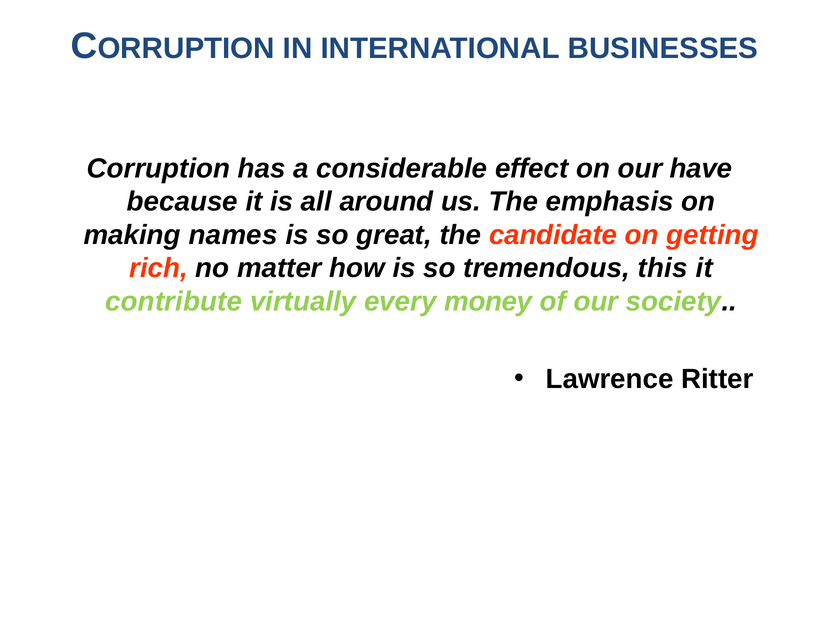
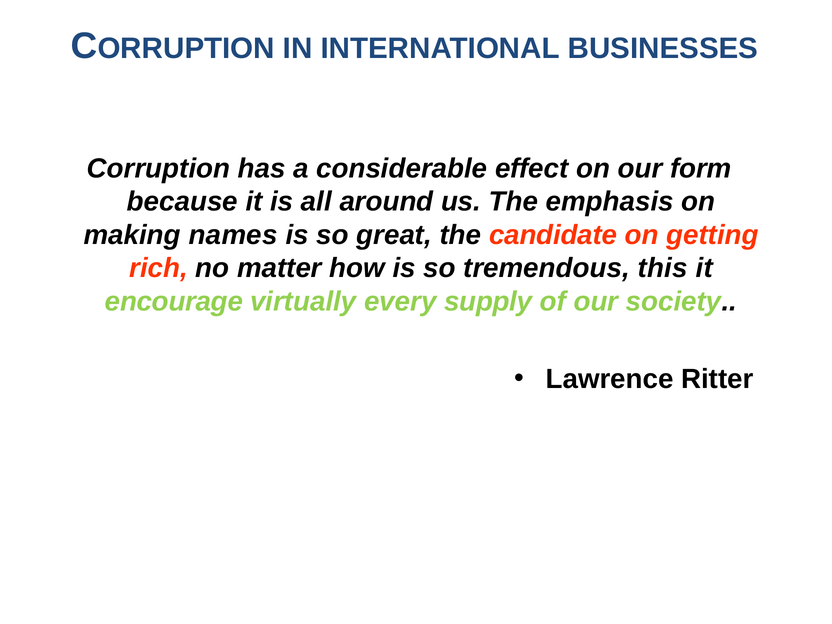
have: have -> form
contribute: contribute -> encourage
money: money -> supply
